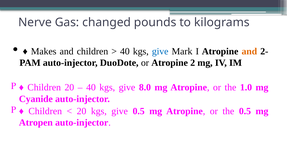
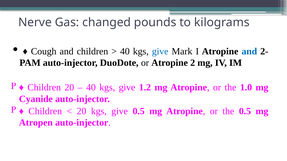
Makes: Makes -> Cough
and at (249, 51) colour: orange -> blue
8.0: 8.0 -> 1.2
